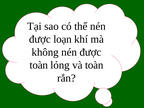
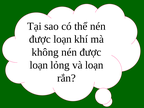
toàn at (39, 65): toàn -> loạn
và toàn: toàn -> loạn
